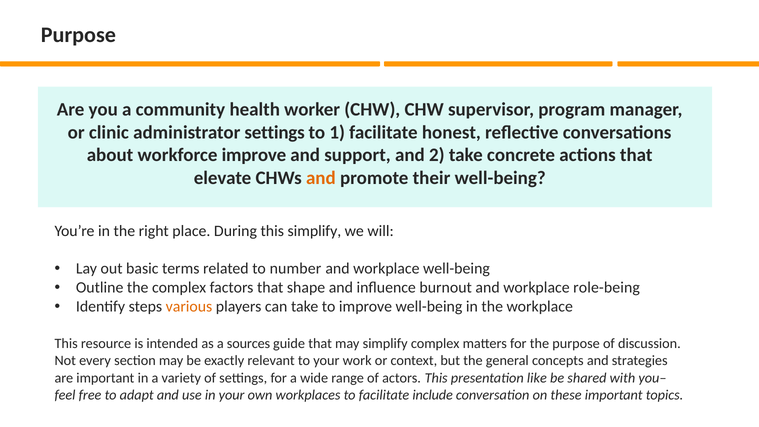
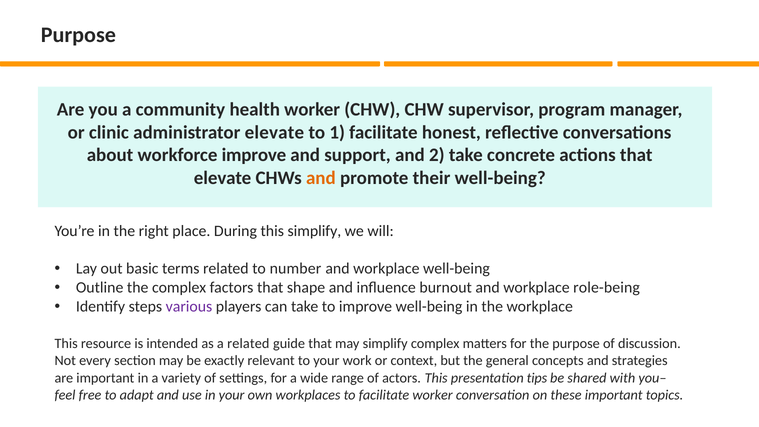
administrator settings: settings -> elevate
various colour: orange -> purple
a sources: sources -> related
like: like -> tips
facilitate include: include -> worker
